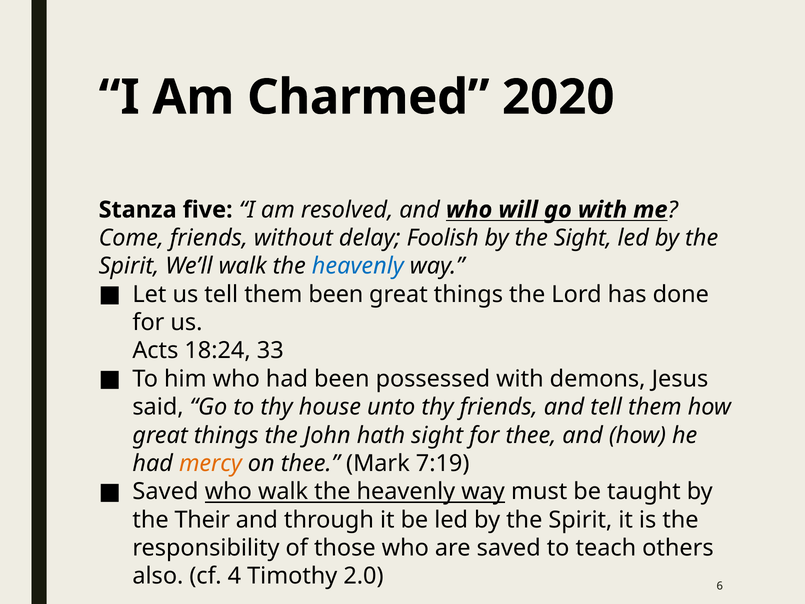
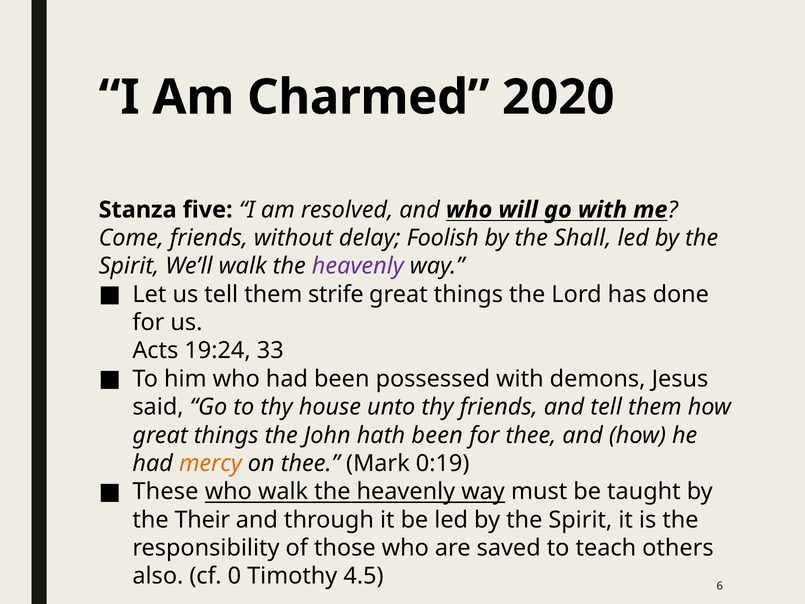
the Sight: Sight -> Shall
heavenly at (358, 266) colour: blue -> purple
them been: been -> strife
18:24: 18:24 -> 19:24
hath sight: sight -> been
7:19: 7:19 -> 0:19
Saved at (166, 491): Saved -> These
4: 4 -> 0
2.0: 2.0 -> 4.5
